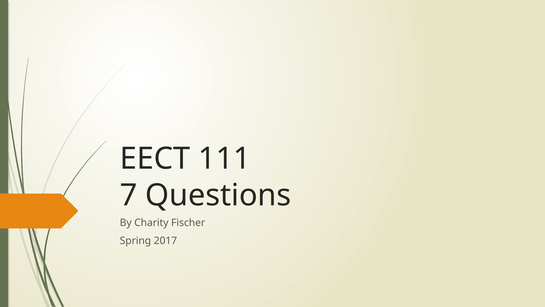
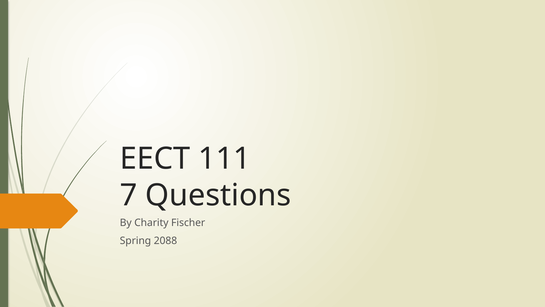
2017: 2017 -> 2088
